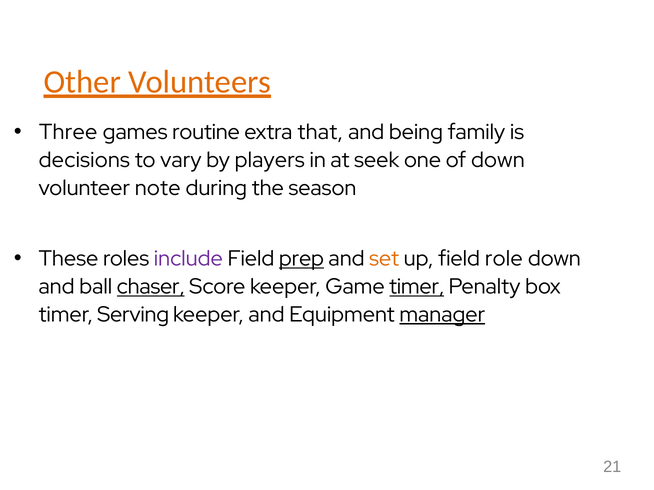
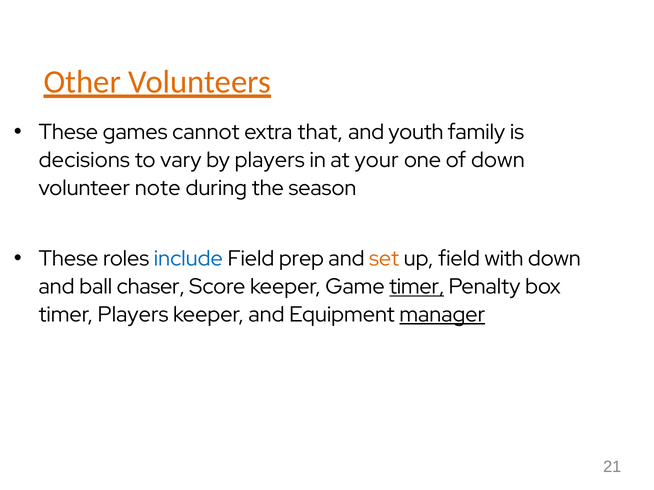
Three at (68, 132): Three -> These
routine: routine -> cannot
being: being -> youth
seek: seek -> your
include colour: purple -> blue
prep underline: present -> none
role: role -> with
chaser underline: present -> none
timer Serving: Serving -> Players
